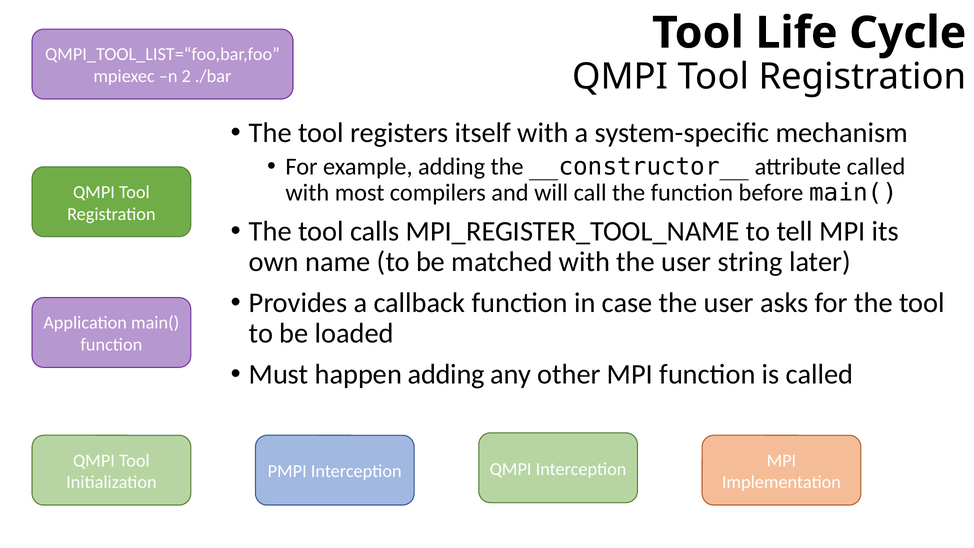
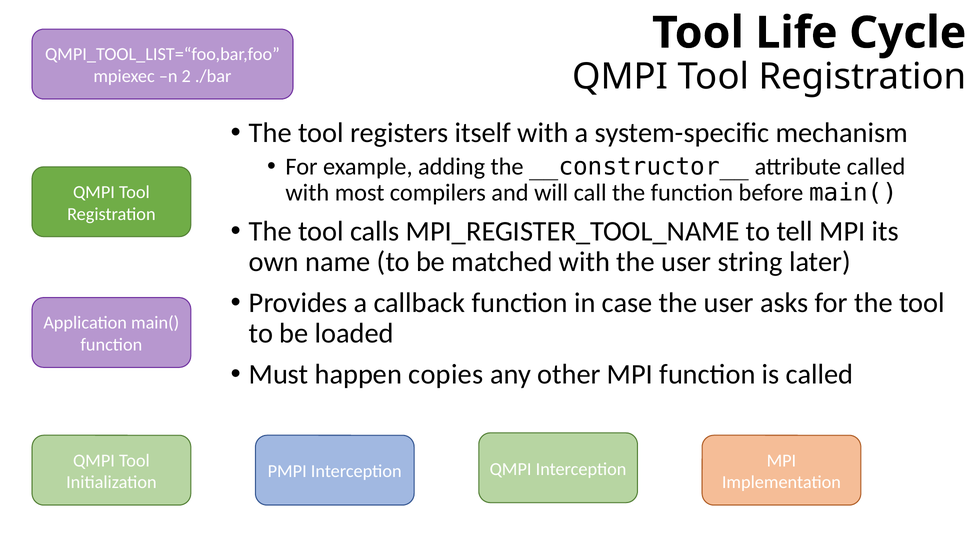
happen adding: adding -> copies
